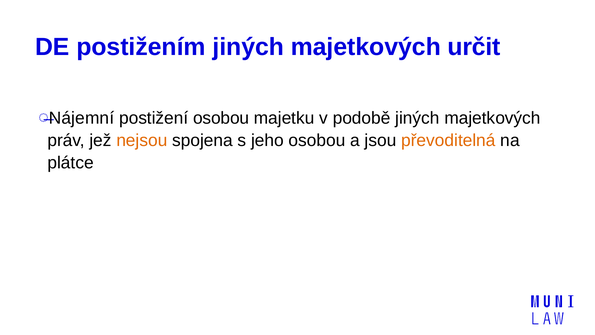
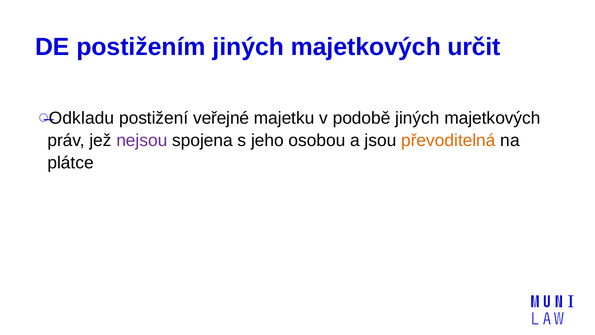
Nájemní: Nájemní -> Odkladu
postižení osobou: osobou -> veřejné
nejsou colour: orange -> purple
